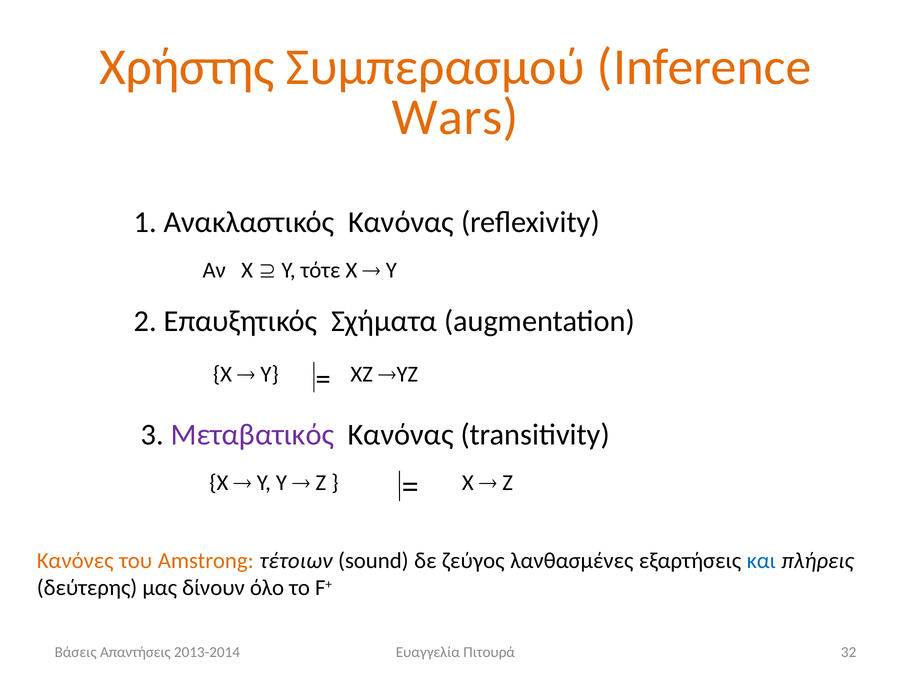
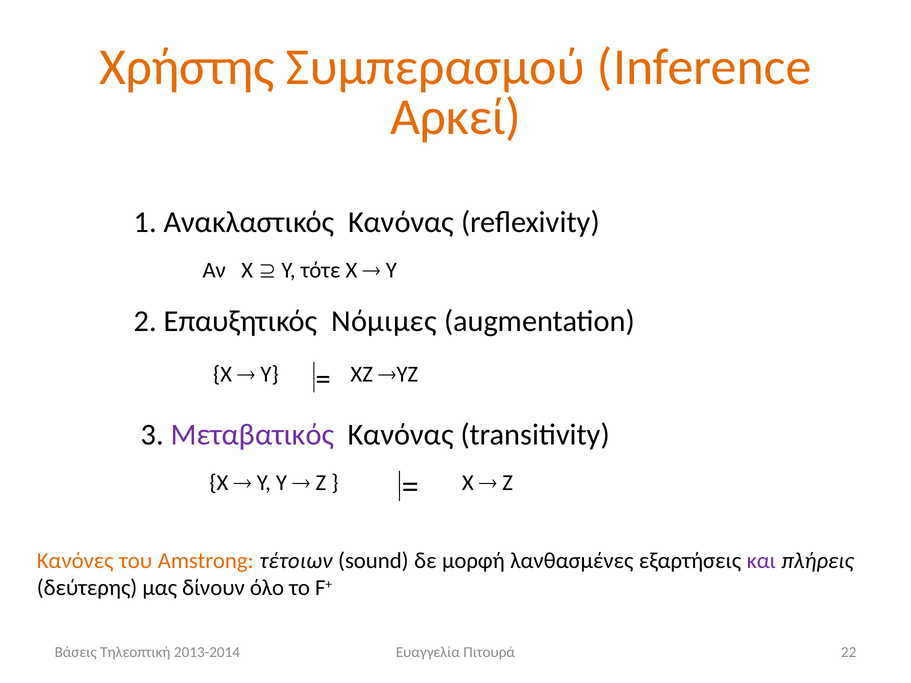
Wars: Wars -> Αρκεί
Σχήματα: Σχήματα -> Νόμιμες
ζεύγος: ζεύγος -> μορφή
και colour: blue -> purple
Απαντήσεις: Απαντήσεις -> Τηλεοπτική
32: 32 -> 22
